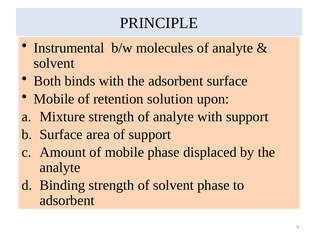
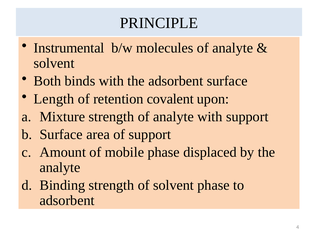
Mobile at (54, 99): Mobile -> Length
solution: solution -> covalent
